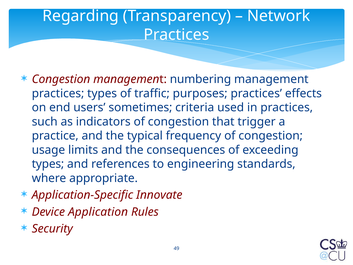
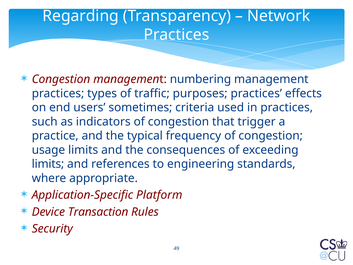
types at (48, 164): types -> limits
Innovate: Innovate -> Platform
Application: Application -> Transaction
